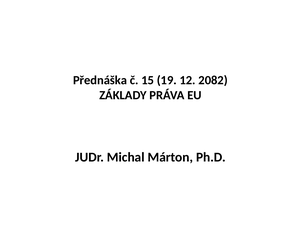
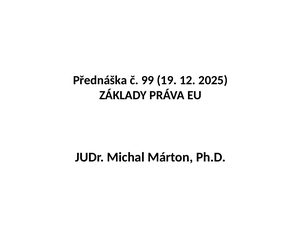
15: 15 -> 99
2082: 2082 -> 2025
